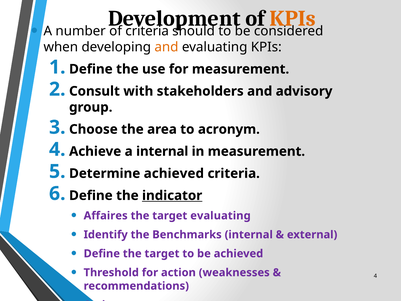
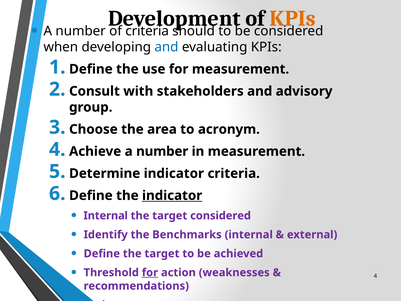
and at (166, 47) colour: orange -> blue
Achieve a internal: internal -> number
Determine achieved: achieved -> indicator
Affaires at (106, 215): Affaires -> Internal
target evaluating: evaluating -> considered
for at (150, 272) underline: none -> present
